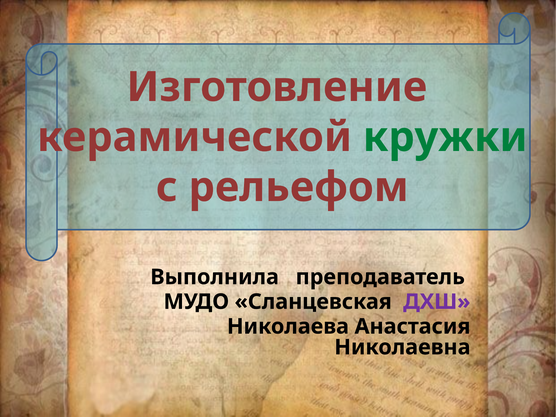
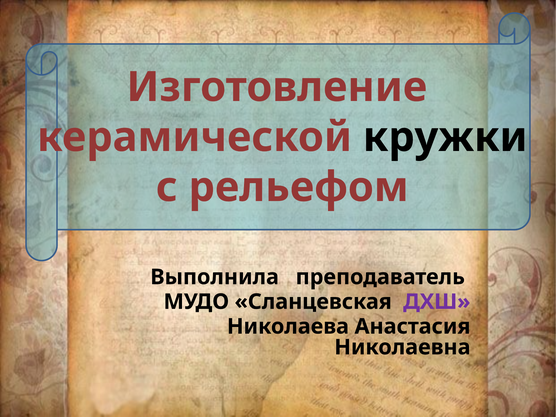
кружки colour: green -> black
